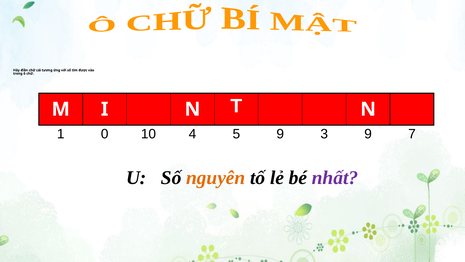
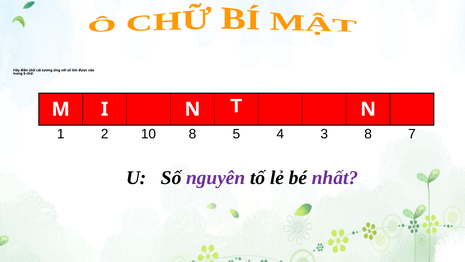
0: 0 -> 2
10 4: 4 -> 8
5 9: 9 -> 4
3 9: 9 -> 8
nguyên colour: orange -> purple
